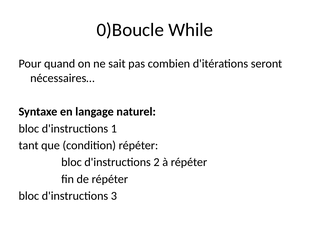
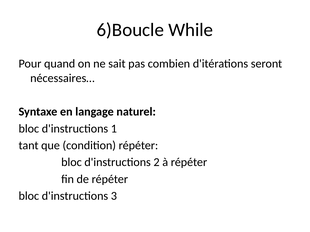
0)Boucle: 0)Boucle -> 6)Boucle
